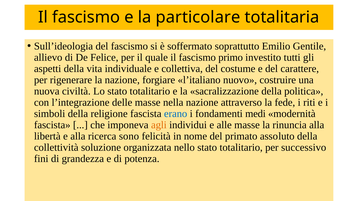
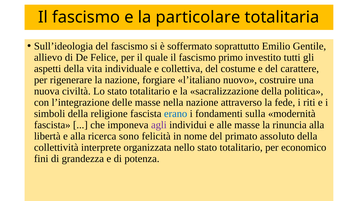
medi: medi -> sulla
agli colour: orange -> purple
soluzione: soluzione -> interprete
successivo: successivo -> economico
